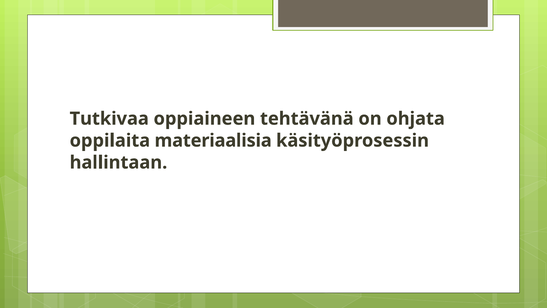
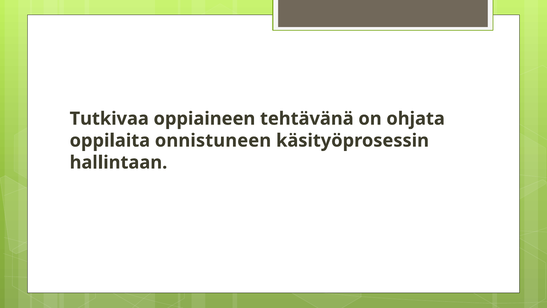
materiaalisia: materiaalisia -> onnistuneen
